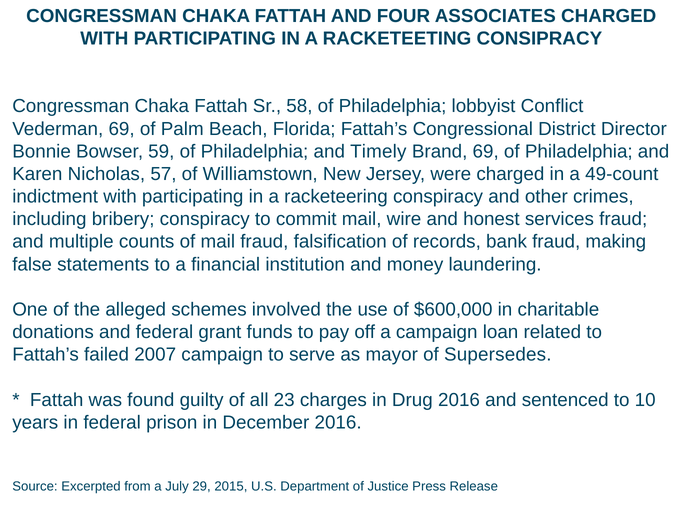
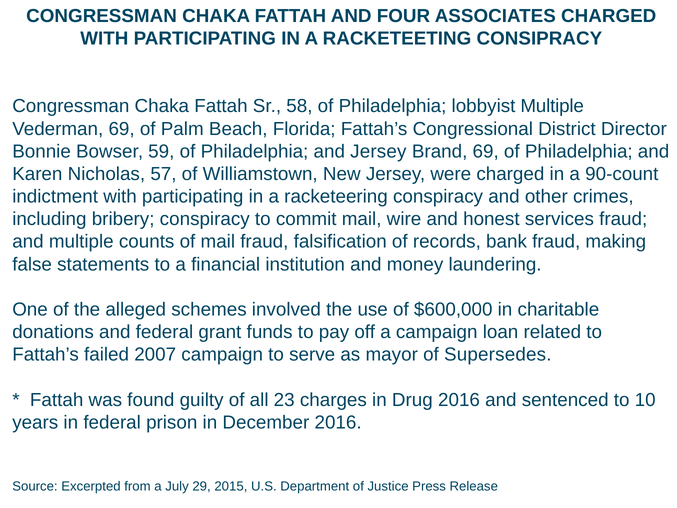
lobbyist Conflict: Conflict -> Multiple
and Timely: Timely -> Jersey
49-count: 49-count -> 90-count
